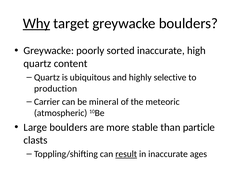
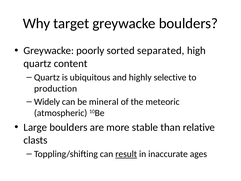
Why underline: present -> none
sorted inaccurate: inaccurate -> separated
Carrier: Carrier -> Widely
particle: particle -> relative
